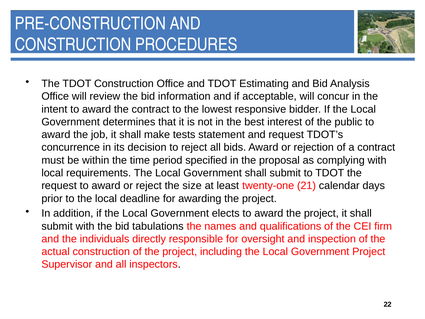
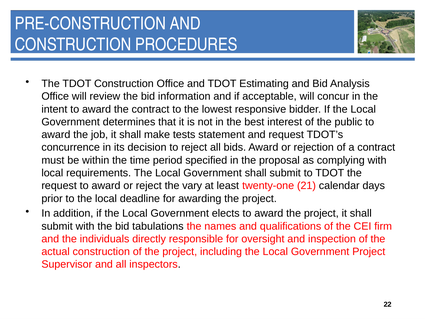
size: size -> vary
